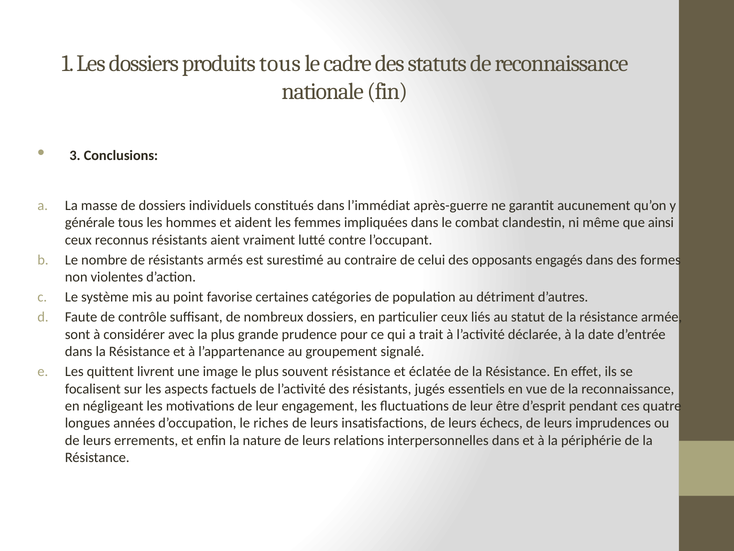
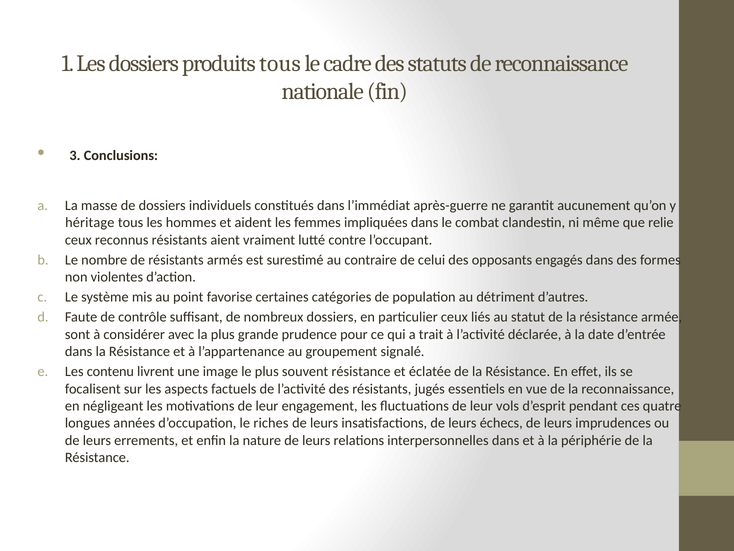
générale: générale -> héritage
ainsi: ainsi -> relie
quittent: quittent -> contenu
être: être -> vols
